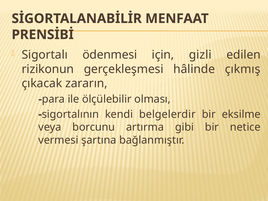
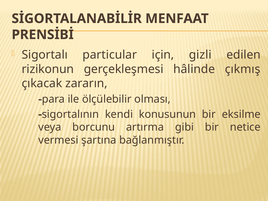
ödenmesi: ödenmesi -> particular
belgelerdir: belgelerdir -> konusunun
